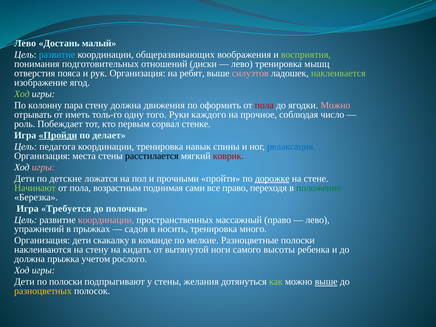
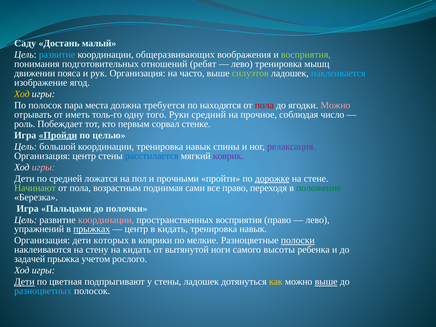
Лево at (25, 43): Лево -> Саду
диски: диски -> ребят
отверстия: отверстия -> движении
ребят: ребят -> часто
силуэтов colour: pink -> light green
наклеивается colour: light green -> light blue
Ход at (22, 94) colour: light green -> yellow
По колонну: колонну -> полосок
пара стену: стену -> места
движения: движения -> требуется
оформить: оформить -> находятся
каждого: каждого -> средний
делает: делает -> целью
педагога: педагога -> большой
релаксация colour: blue -> purple
Организация места: места -> центр
расстилается colour: black -> blue
коврик colour: red -> purple
детские: детские -> средней
Требуется: Требуется -> Пальцами
пространственных массажный: массажный -> восприятия
прыжках underline: none -> present
садов at (136, 229): садов -> центр
в носить: носить -> кидать
много at (253, 229): много -> навык
скакалку: скакалку -> которых
команде: команде -> коврики
полоски at (298, 240) underline: none -> present
должна at (30, 259): должна -> задачей
Дети at (24, 282) underline: none -> present
по полоски: полоски -> цветная
стены желания: желания -> ладошек
как colour: light green -> yellow
разноцветных colour: yellow -> light blue
